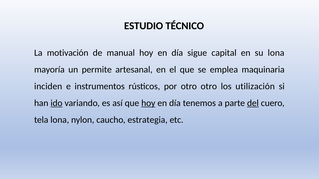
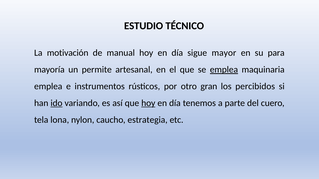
capital: capital -> mayor
su lona: lona -> para
emplea at (224, 70) underline: none -> present
inciden at (48, 87): inciden -> emplea
otro otro: otro -> gran
utilización: utilización -> percibidos
del underline: present -> none
